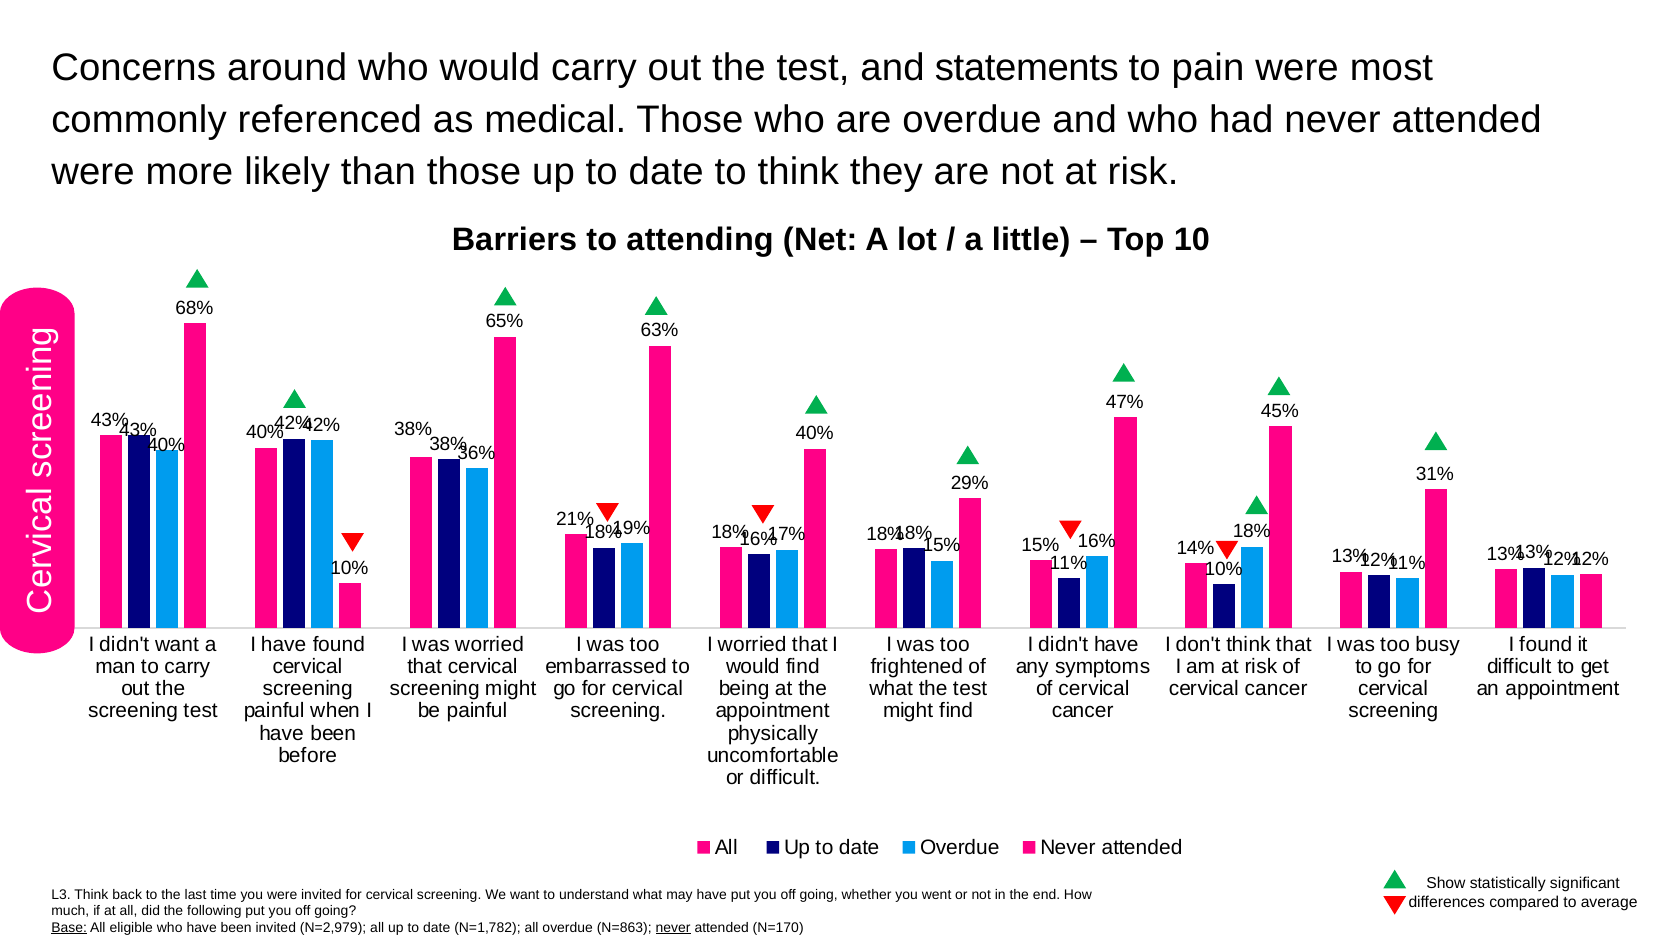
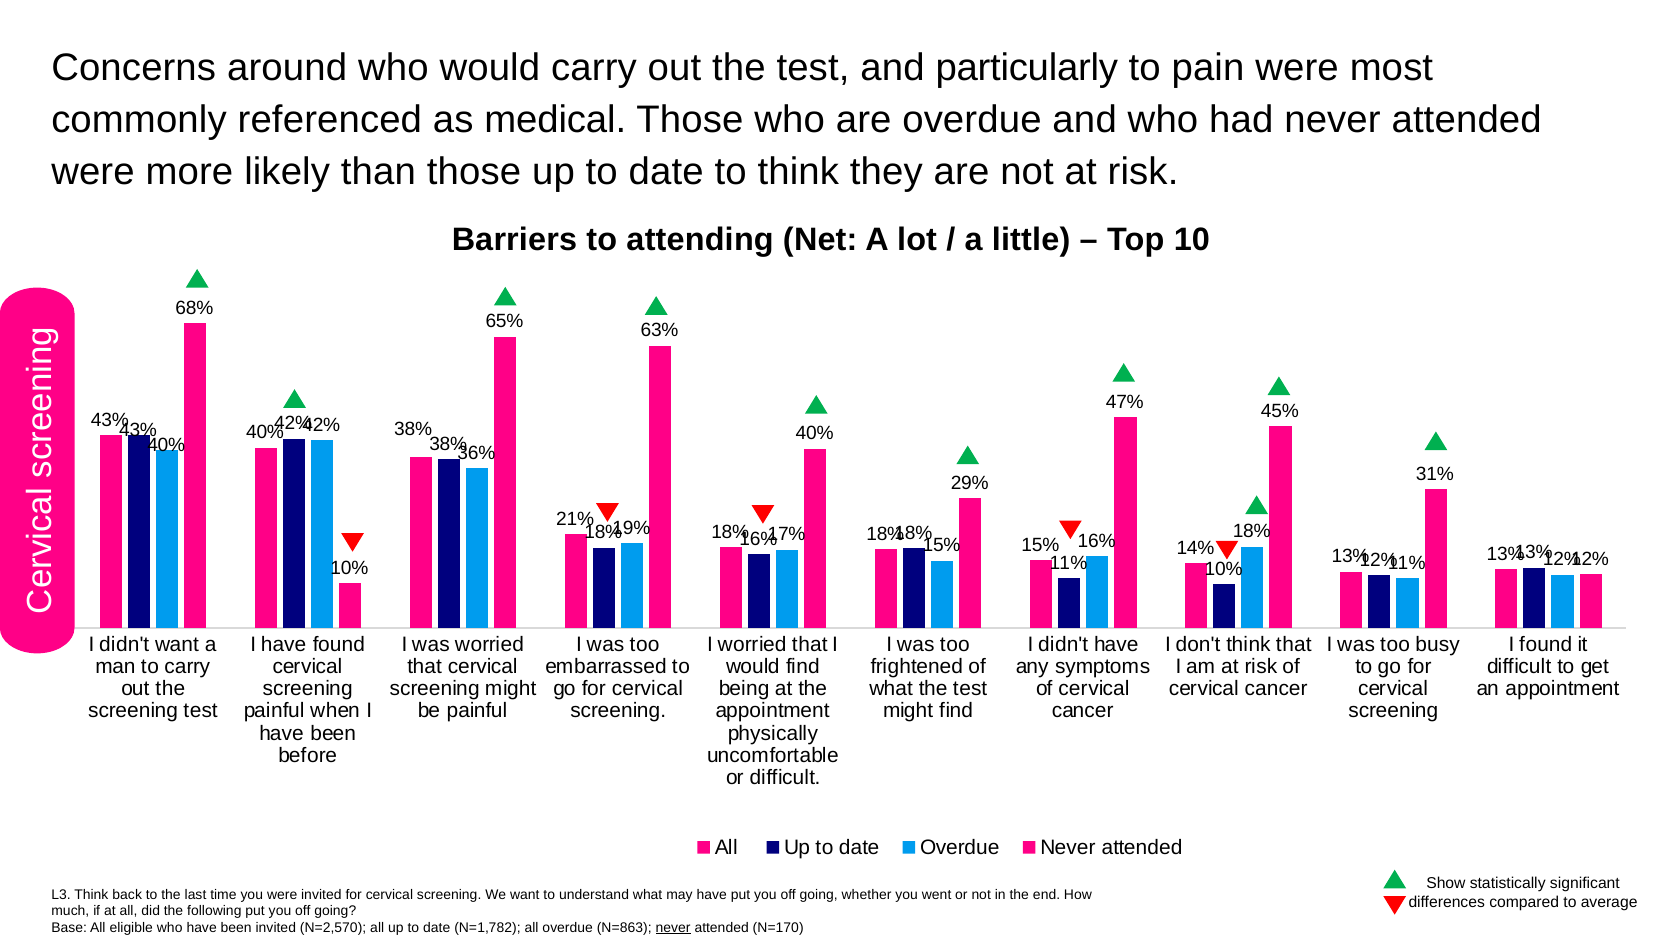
statements: statements -> particularly
Base underline: present -> none
N=2,979: N=2,979 -> N=2,570
